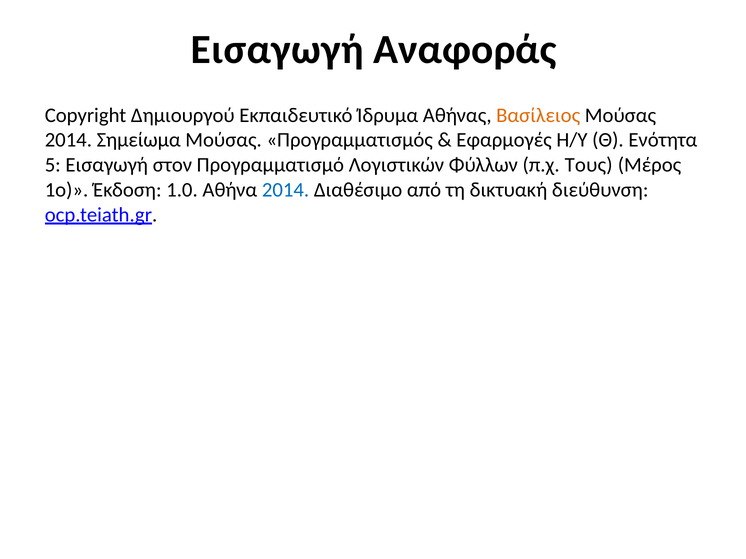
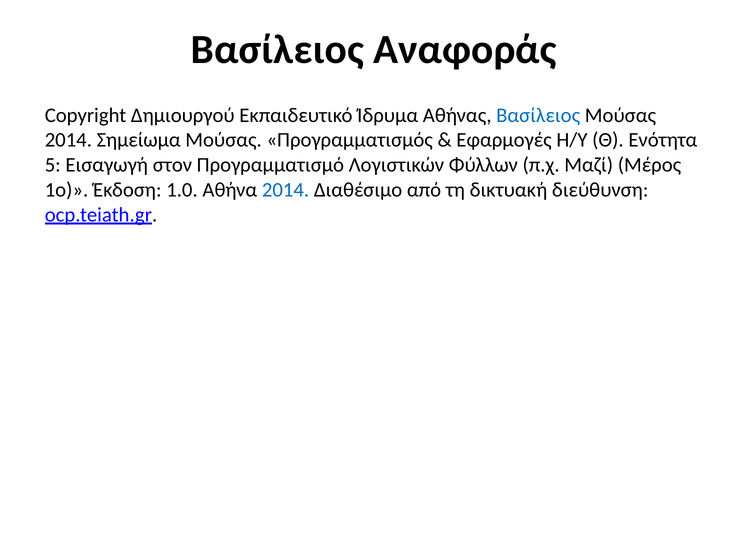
Εισαγωγή at (277, 49): Εισαγωγή -> Βασίλειος
Βασίλειος at (538, 115) colour: orange -> blue
Τους: Τους -> Μαζί
